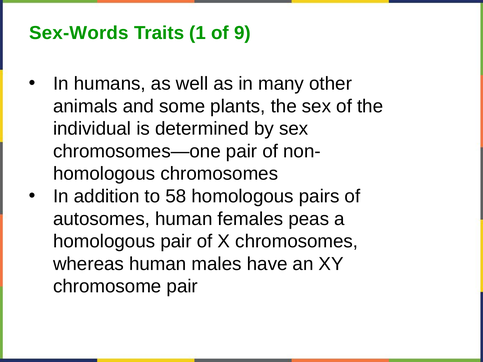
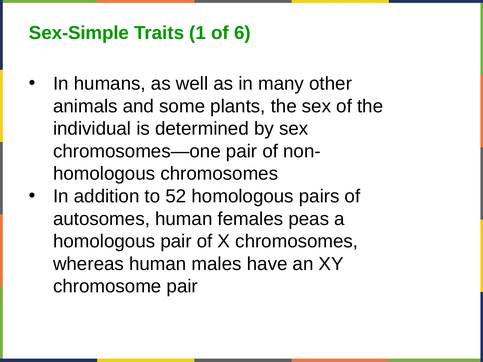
Sex-Words: Sex-Words -> Sex-Simple
9: 9 -> 6
58: 58 -> 52
